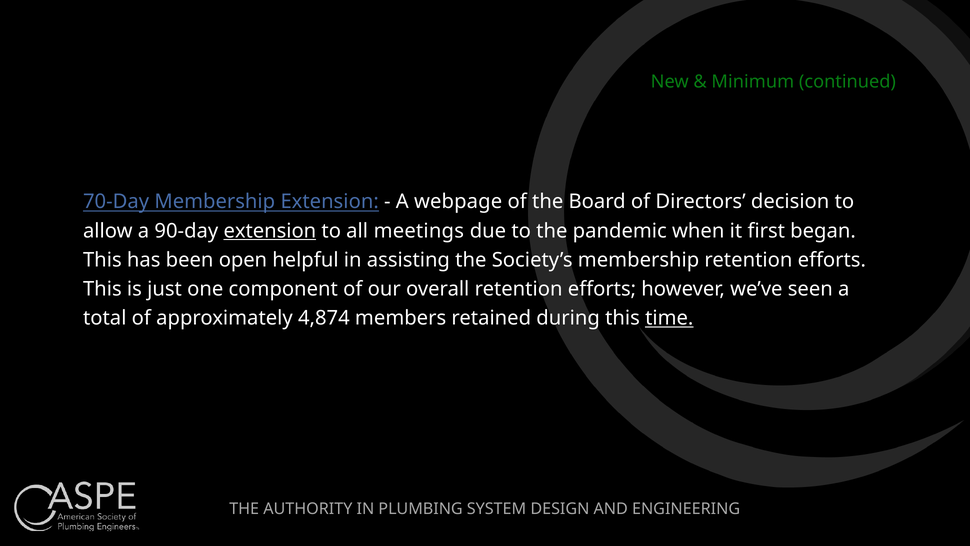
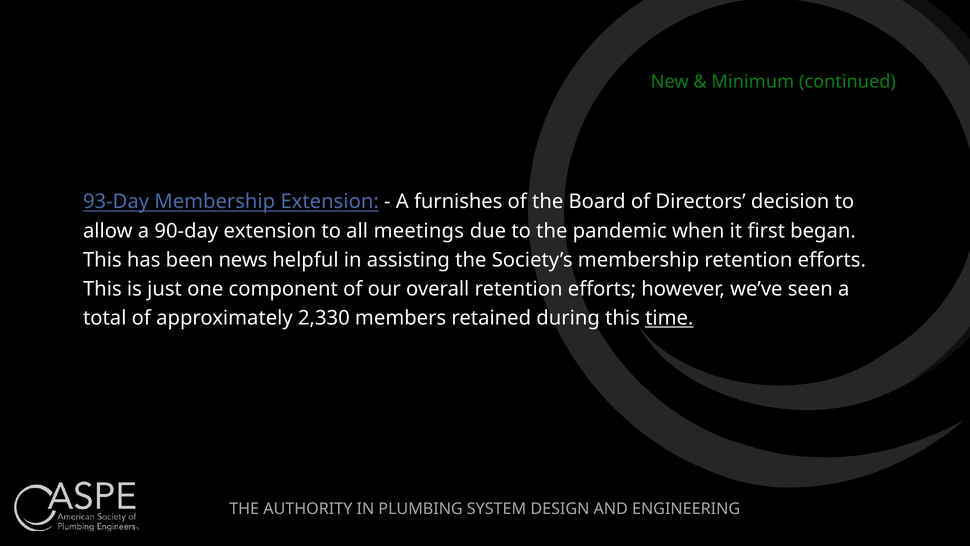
70-Day: 70-Day -> 93-Day
webpage: webpage -> furnishes
extension at (270, 231) underline: present -> none
open: open -> news
4,874: 4,874 -> 2,330
